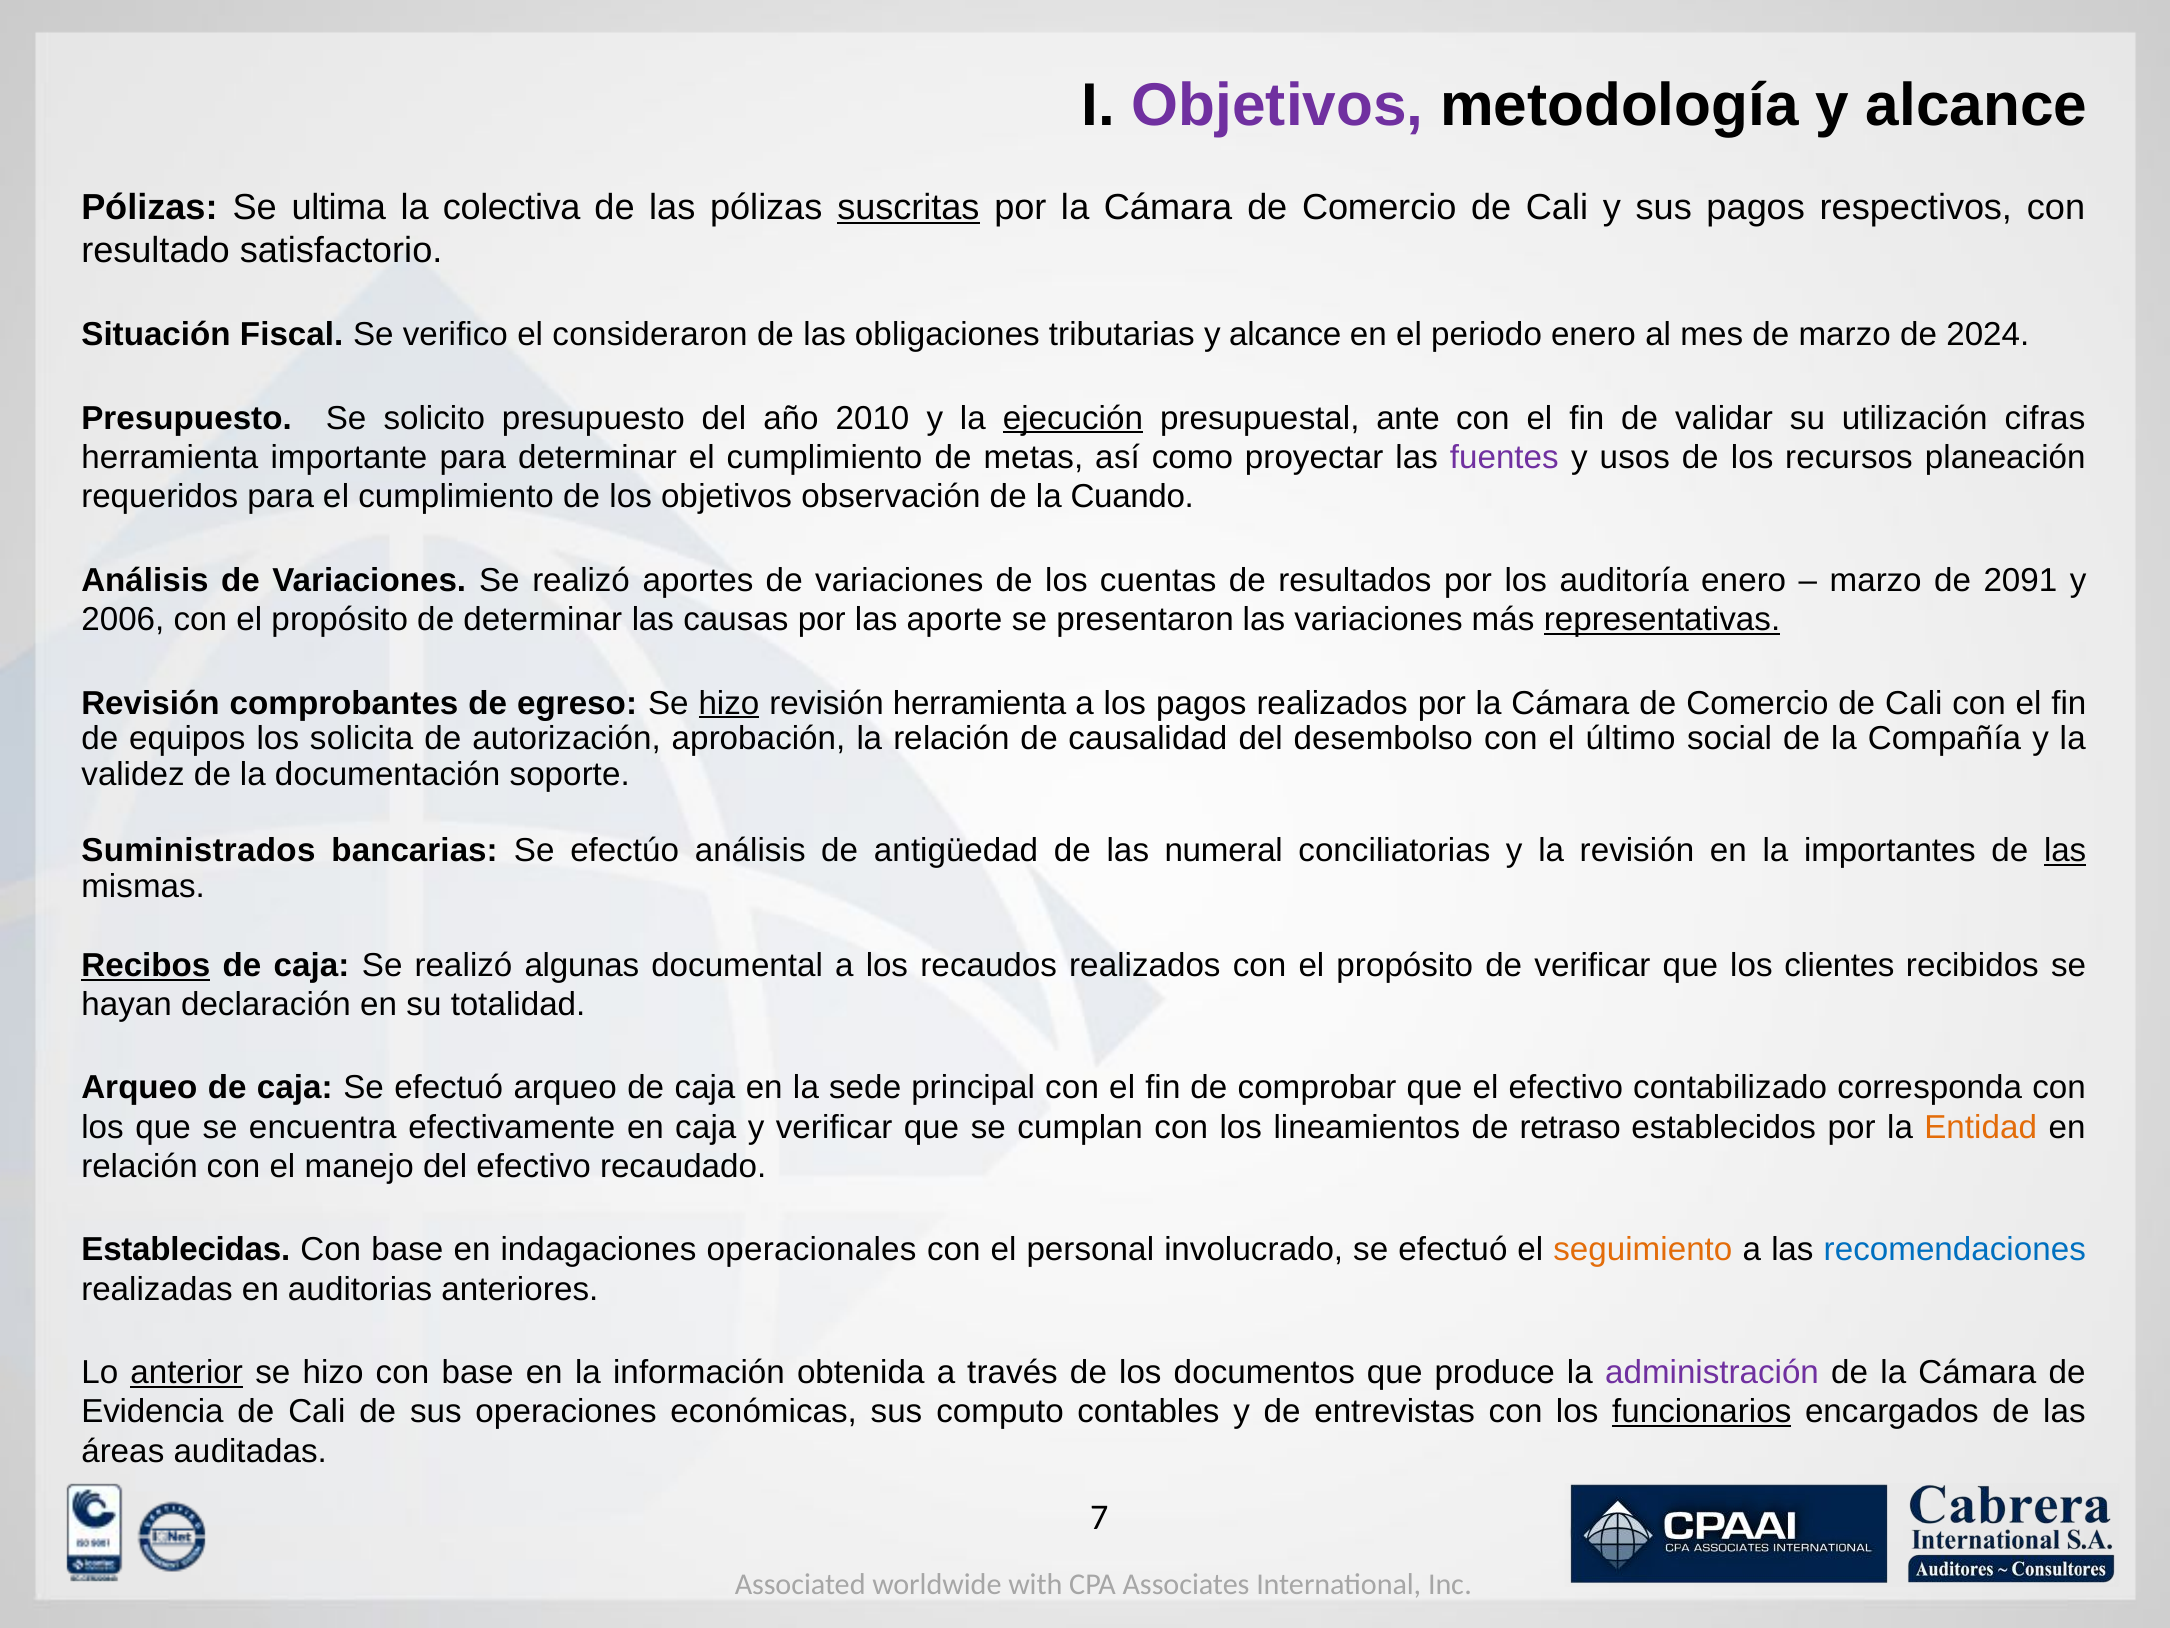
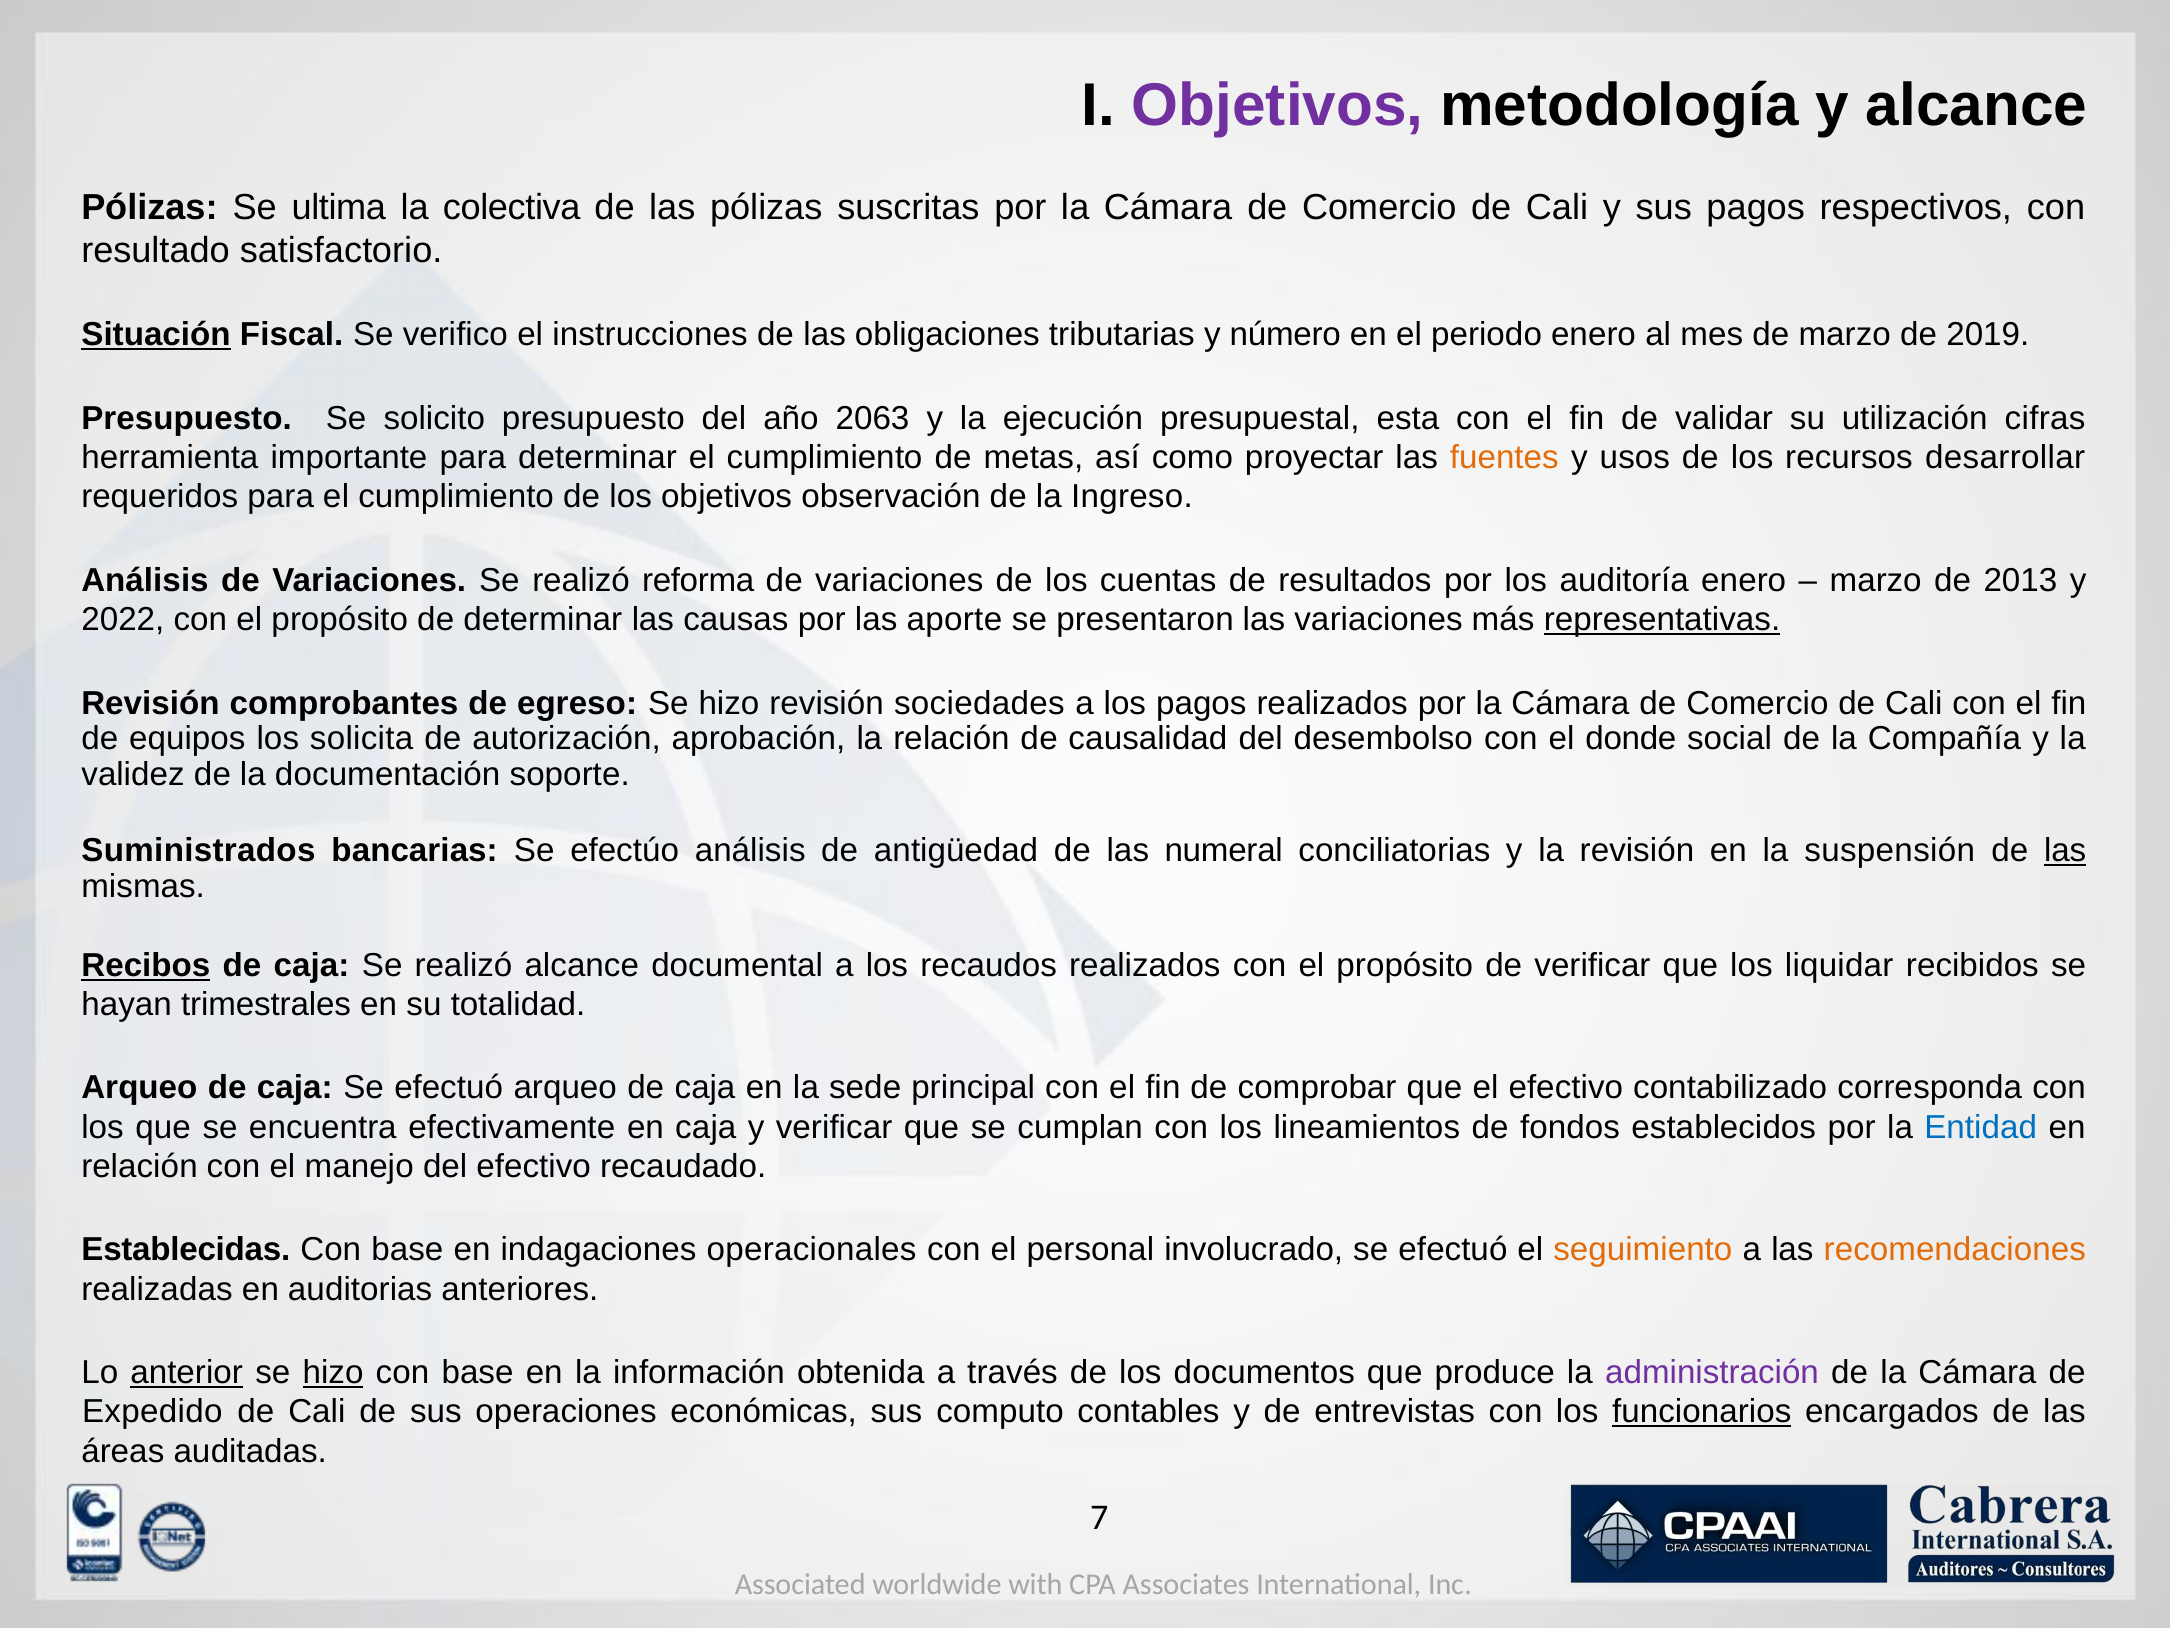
suscritas underline: present -> none
Situación underline: none -> present
consideraron: consideraron -> instrucciones
tributarias y alcance: alcance -> número
2024: 2024 -> 2019
2010: 2010 -> 2063
ejecución underline: present -> none
ante: ante -> esta
fuentes colour: purple -> orange
planeación: planeación -> desarrollar
Cuando: Cuando -> Ingreso
aportes: aportes -> reforma
2091: 2091 -> 2013
2006: 2006 -> 2022
hizo at (729, 703) underline: present -> none
revisión herramienta: herramienta -> sociedades
último: último -> donde
importantes: importantes -> suspensión
realizó algunas: algunas -> alcance
clientes: clientes -> liquidar
declaración: declaración -> trimestrales
retraso: retraso -> fondos
Entidad colour: orange -> blue
recomendaciones colour: blue -> orange
hizo at (333, 1372) underline: none -> present
Evidencia: Evidencia -> Expedido
